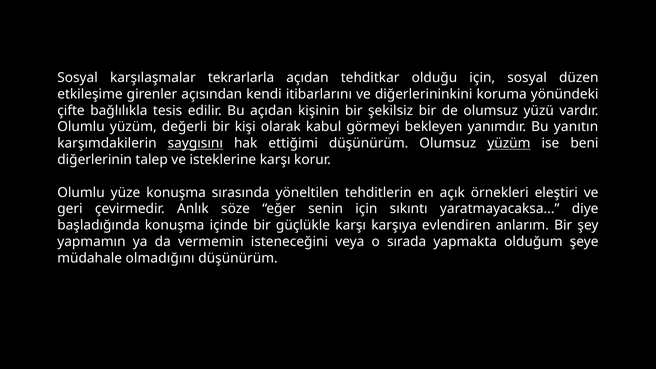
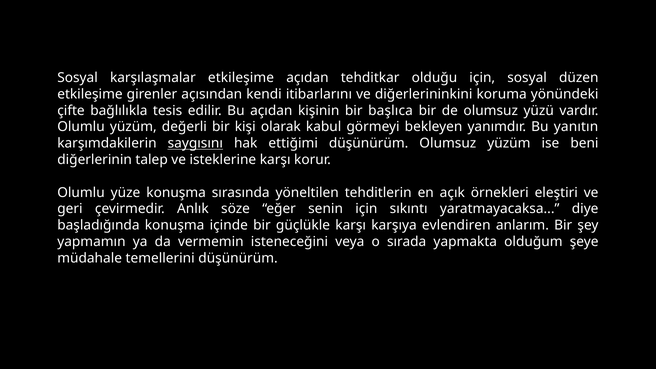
karşılaşmalar tekrarlarla: tekrarlarla -> etkileşime
şekilsiz: şekilsiz -> başlıca
yüzüm at (509, 143) underline: present -> none
olmadığını: olmadığını -> temellerini
